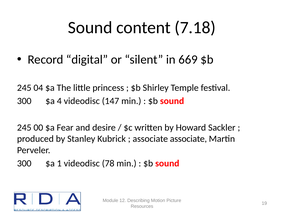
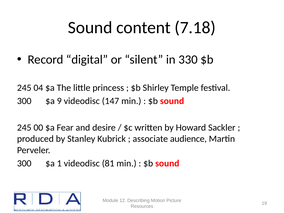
669: 669 -> 330
4: 4 -> 9
associate associate: associate -> audience
78: 78 -> 81
